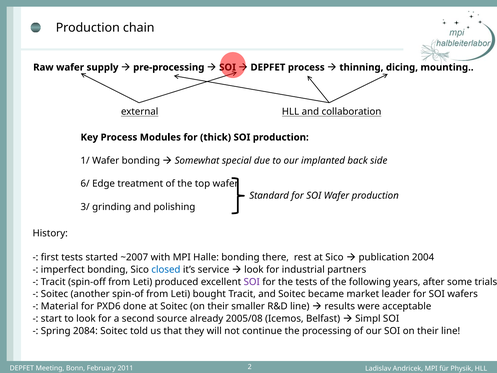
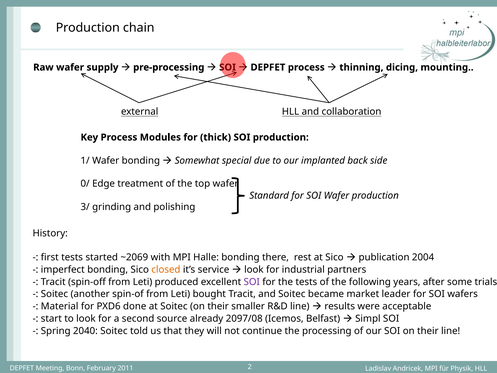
6/: 6/ -> 0/
~2007: ~2007 -> ~2069
closed colour: blue -> orange
2005/08: 2005/08 -> 2097/08
2084: 2084 -> 2040
